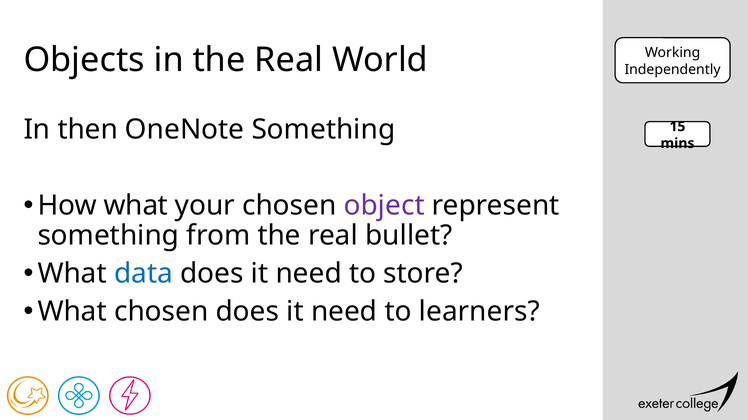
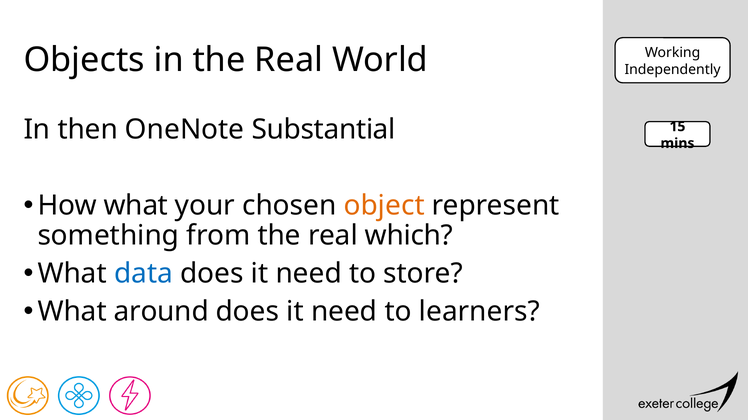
OneNote Something: Something -> Substantial
object colour: purple -> orange
bullet: bullet -> which
What chosen: chosen -> around
